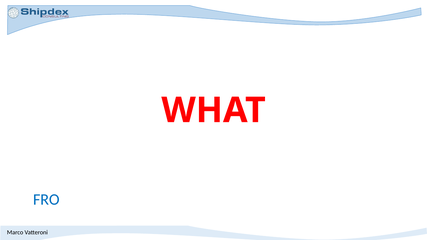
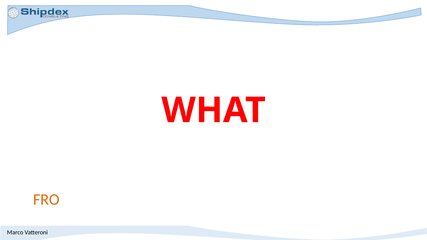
FRO colour: blue -> orange
